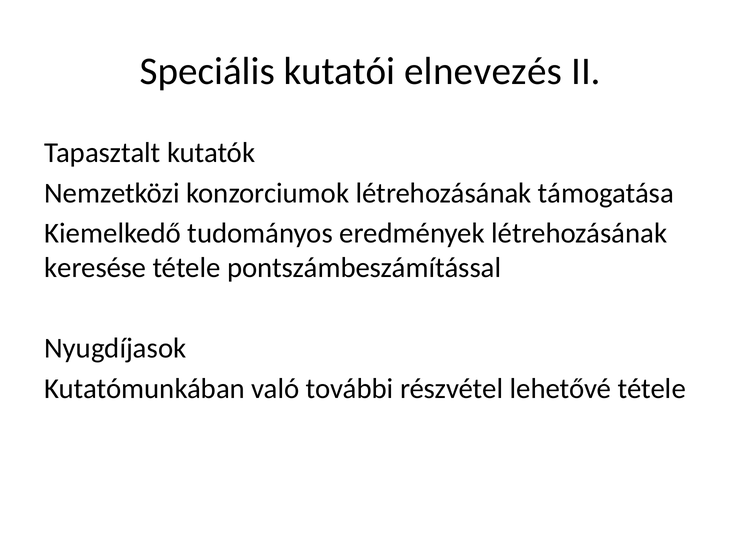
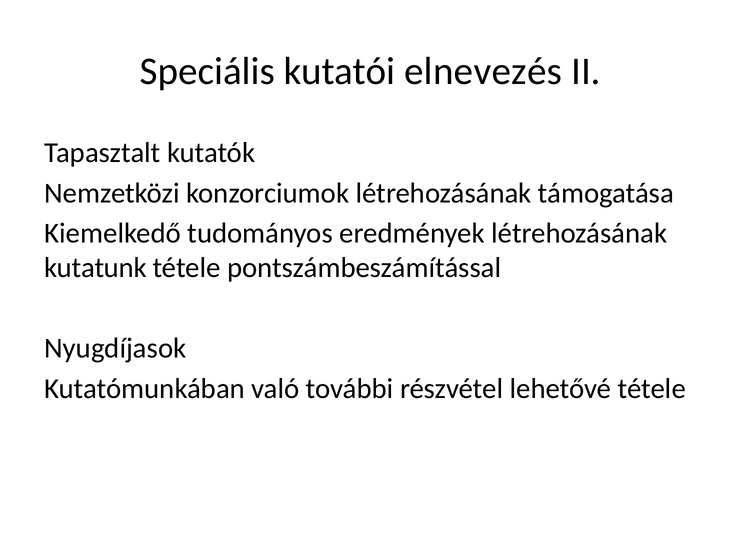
keresése: keresése -> kutatunk
